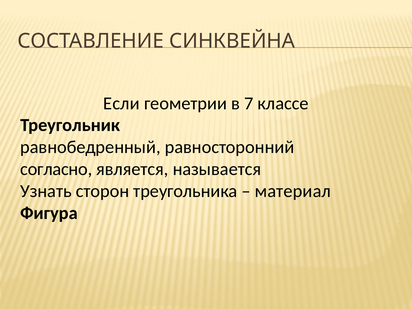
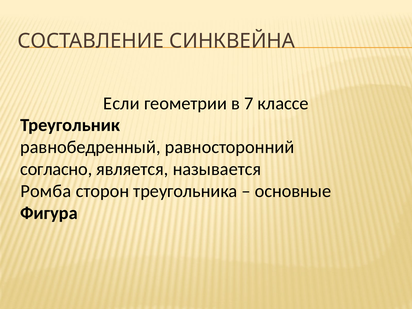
Узнать: Узнать -> Ромба
материал: материал -> основные
